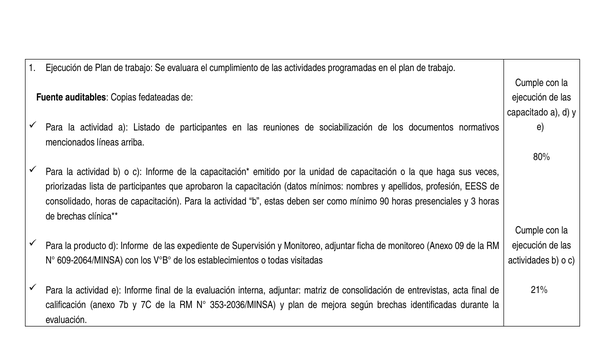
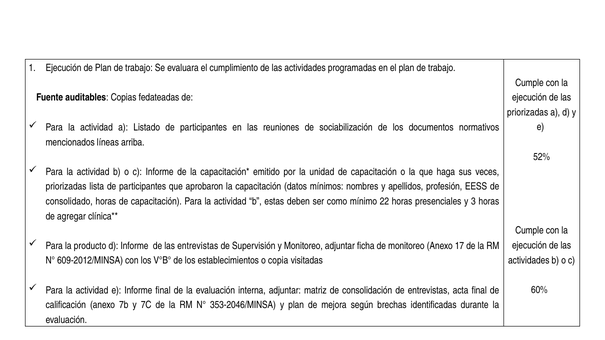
capacitado at (528, 112): capacitado -> priorizadas
80%: 80% -> 52%
90: 90 -> 22
de brechas: brechas -> agregar
las expediente: expediente -> entrevistas
09: 09 -> 17
609-2064/MINSA: 609-2064/MINSA -> 609-2012/MINSA
todas: todas -> copia
21%: 21% -> 60%
353-2036/MINSA: 353-2036/MINSA -> 353-2046/MINSA
